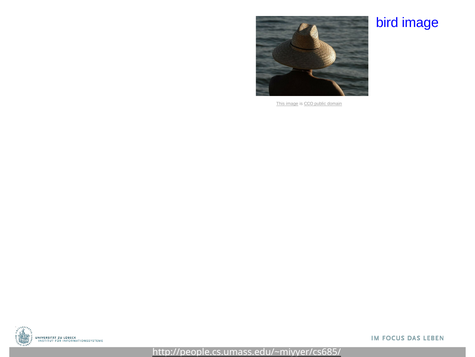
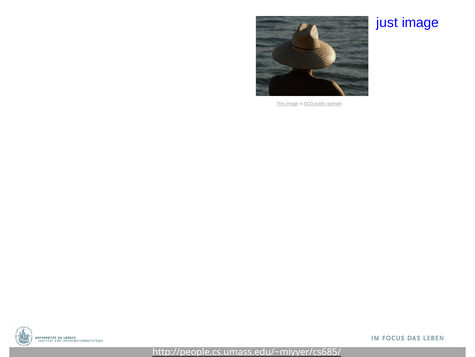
bird: bird -> just
